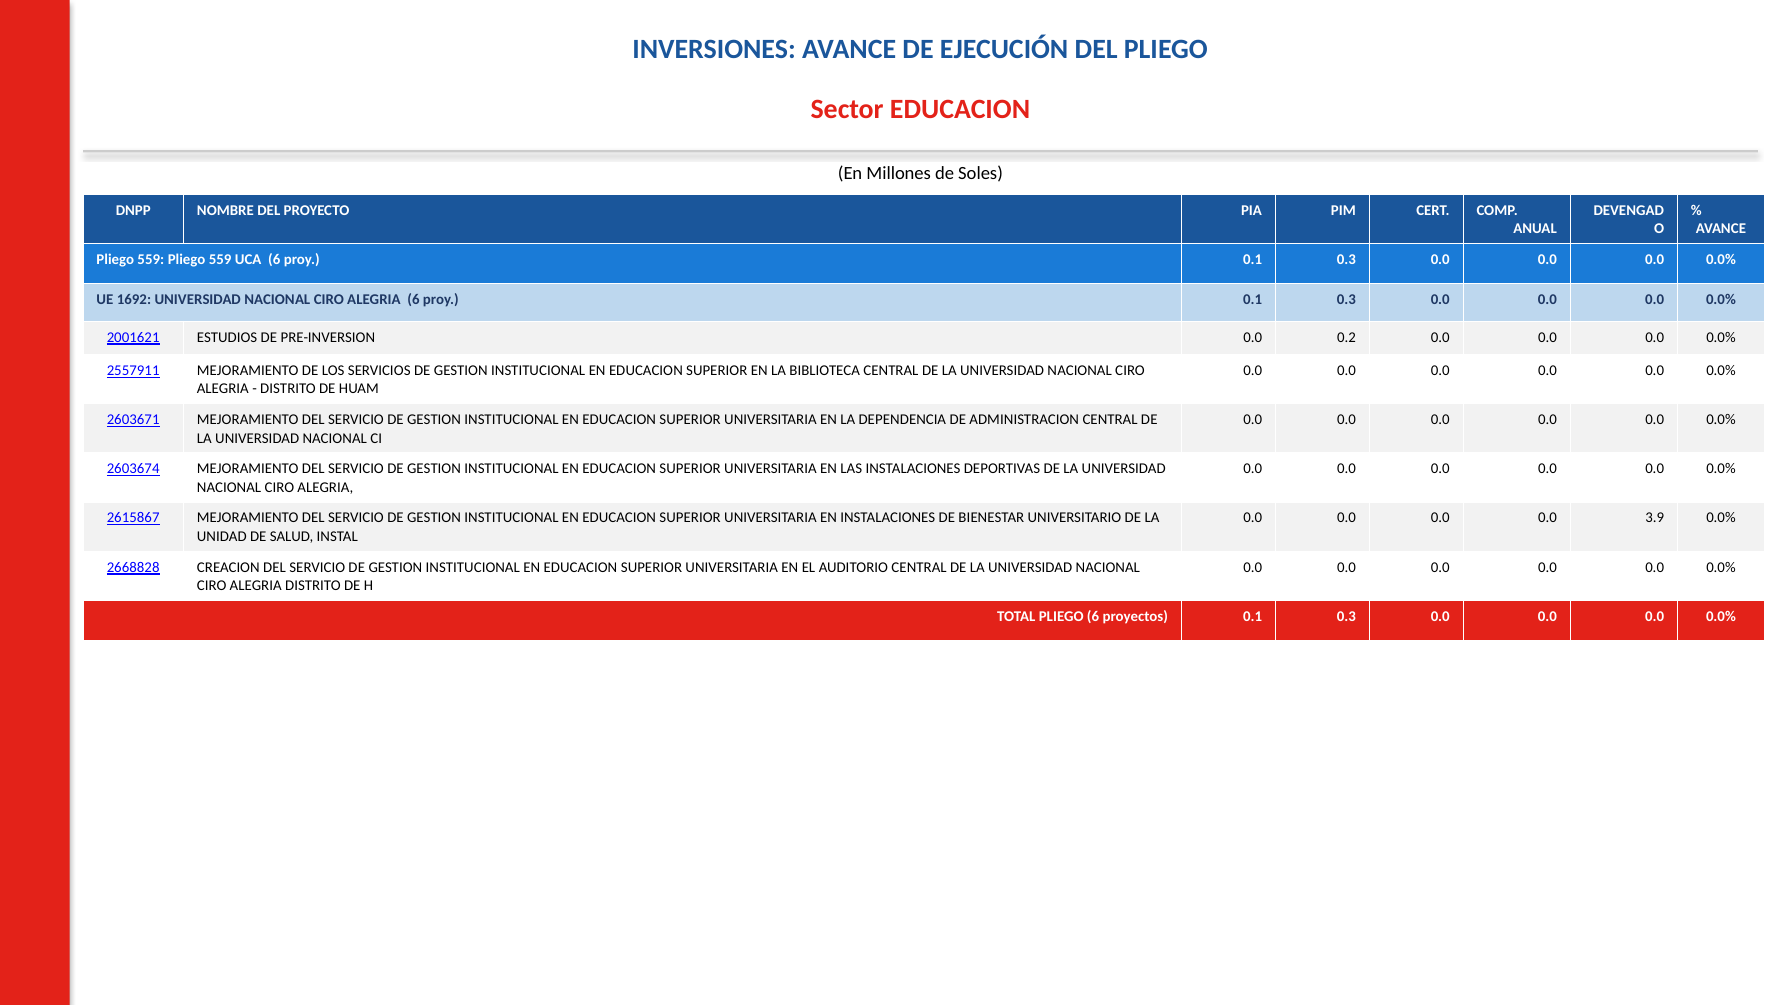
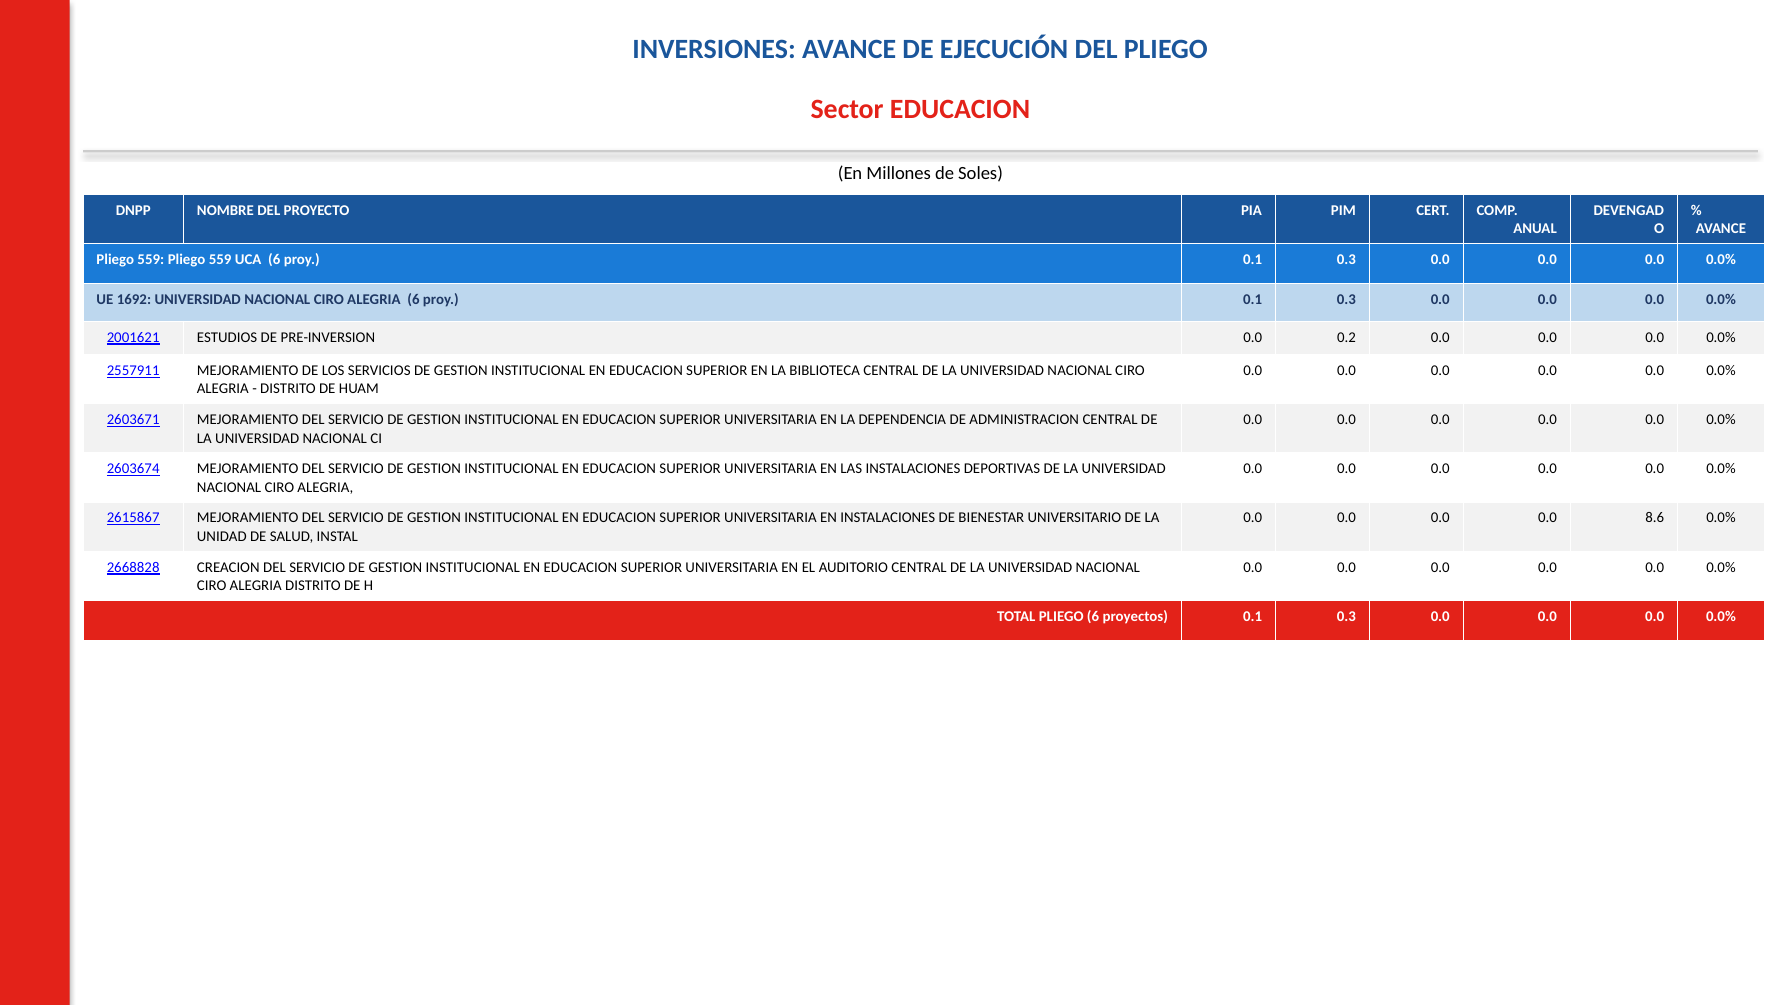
3.9: 3.9 -> 8.6
